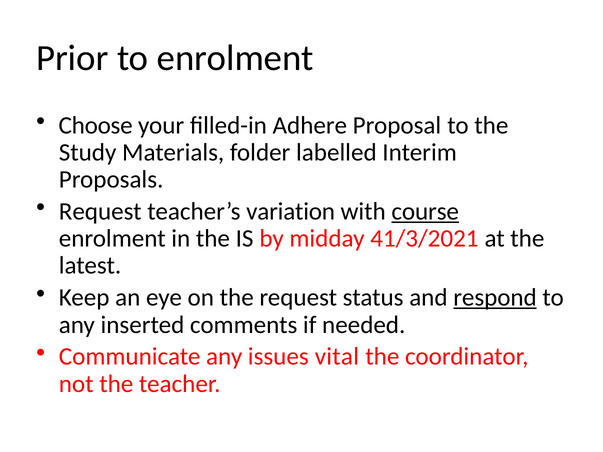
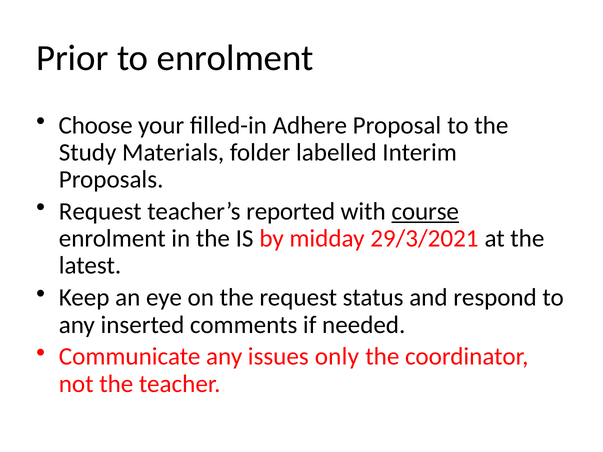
variation: variation -> reported
41/3/2021: 41/3/2021 -> 29/3/2021
respond underline: present -> none
vital: vital -> only
